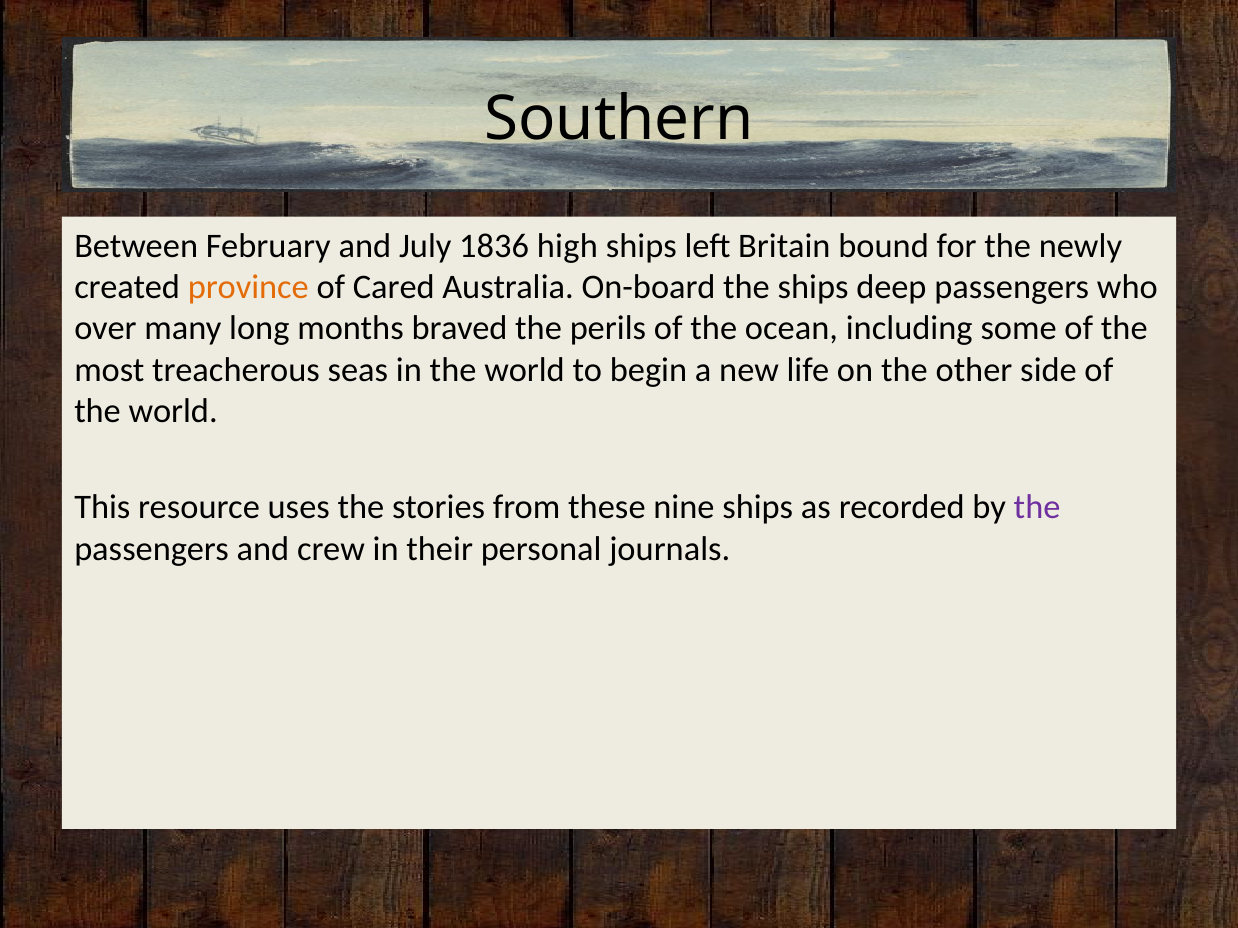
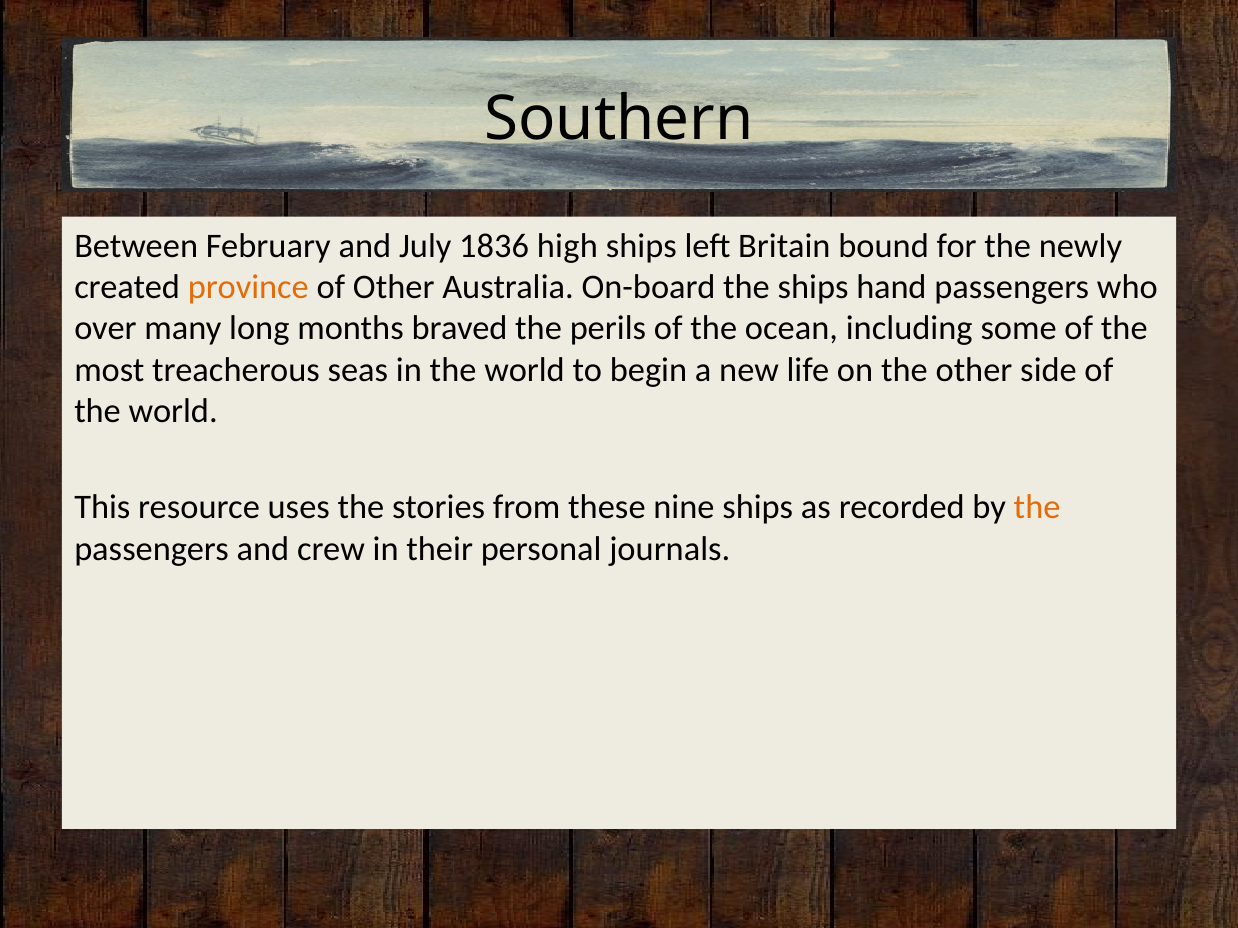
of Cared: Cared -> Other
deep: deep -> hand
the at (1037, 508) colour: purple -> orange
